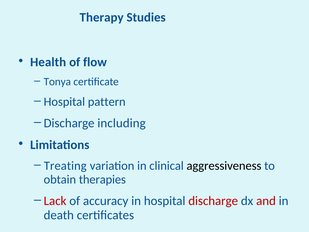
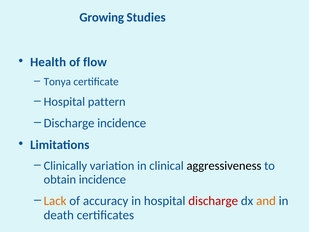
Therapy: Therapy -> Growing
Discharge including: including -> incidence
Treating: Treating -> Clinically
obtain therapies: therapies -> incidence
Lack colour: red -> orange
and colour: red -> orange
